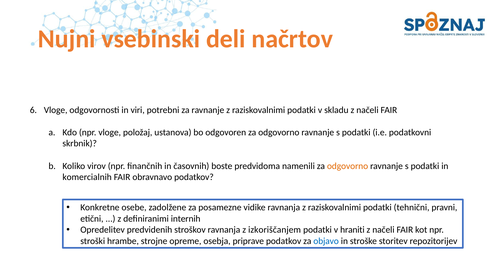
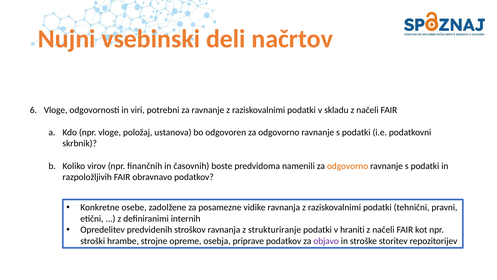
komercialnih: komercialnih -> razpoložljivih
izkoriščanjem: izkoriščanjem -> strukturiranje
objavo colour: blue -> purple
